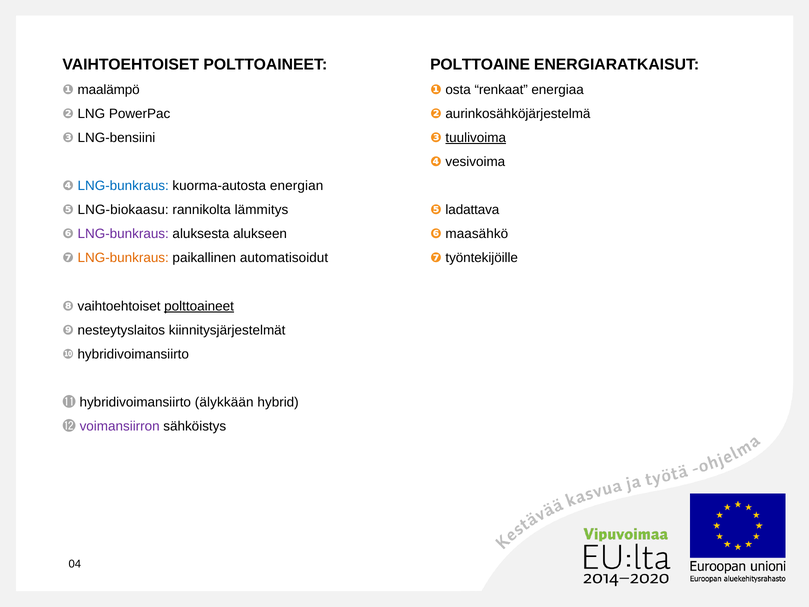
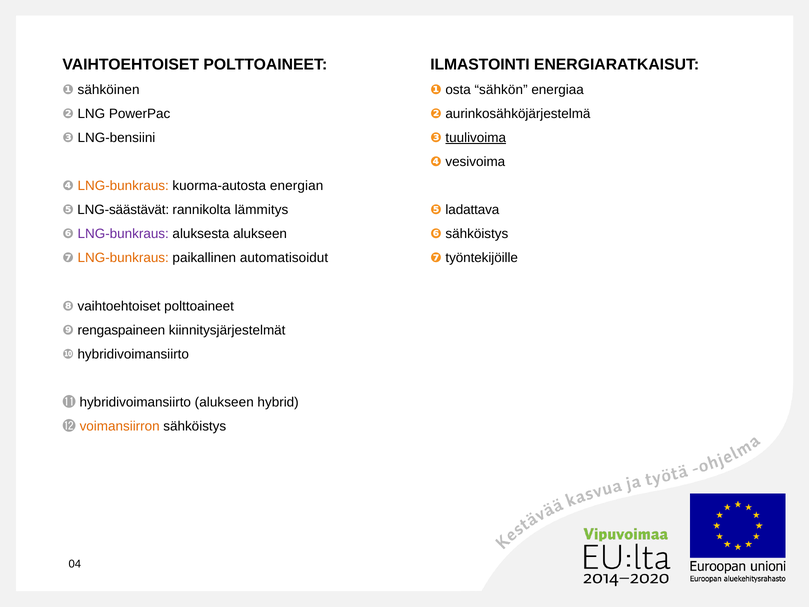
POLTTOAINE: POLTTOAINE -> ILMASTOINTI
maalämpö: maalämpö -> sähköinen
renkaat: renkaat -> sähkön
LNG-bunkraus at (123, 186) colour: blue -> orange
LNG-biokaasu: LNG-biokaasu -> LNG-säästävät
❻ maasähkö: maasähkö -> sähköistys
polttoaineet at (199, 306) underline: present -> none
nesteytyslaitos: nesteytyslaitos -> rengaspaineen
hybridivoimansiirto älykkään: älykkään -> alukseen
voimansiirron colour: purple -> orange
